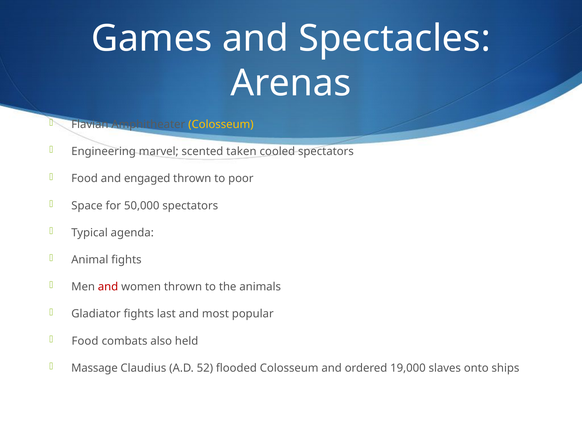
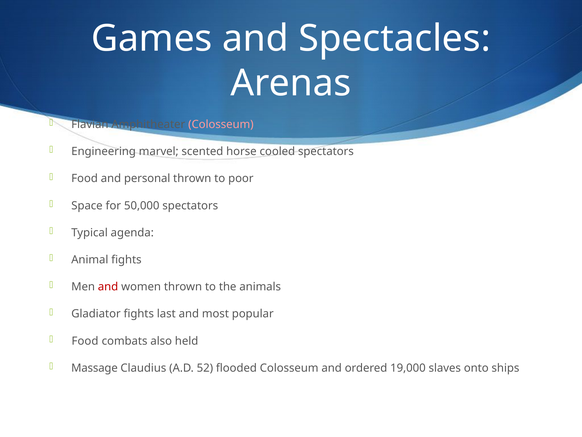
Colosseum at (221, 124) colour: yellow -> pink
taken: taken -> horse
engaged: engaged -> personal
